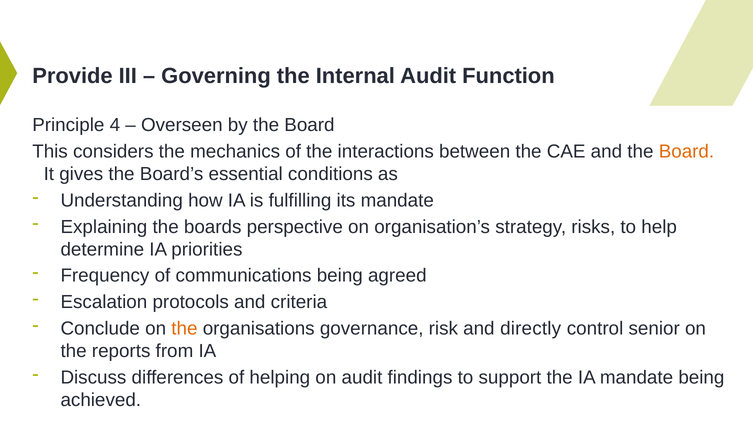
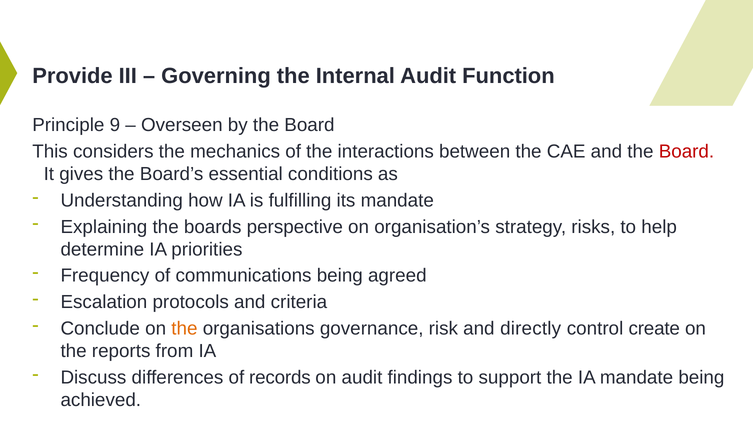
4: 4 -> 9
Board at (686, 151) colour: orange -> red
senior: senior -> create
helping: helping -> records
